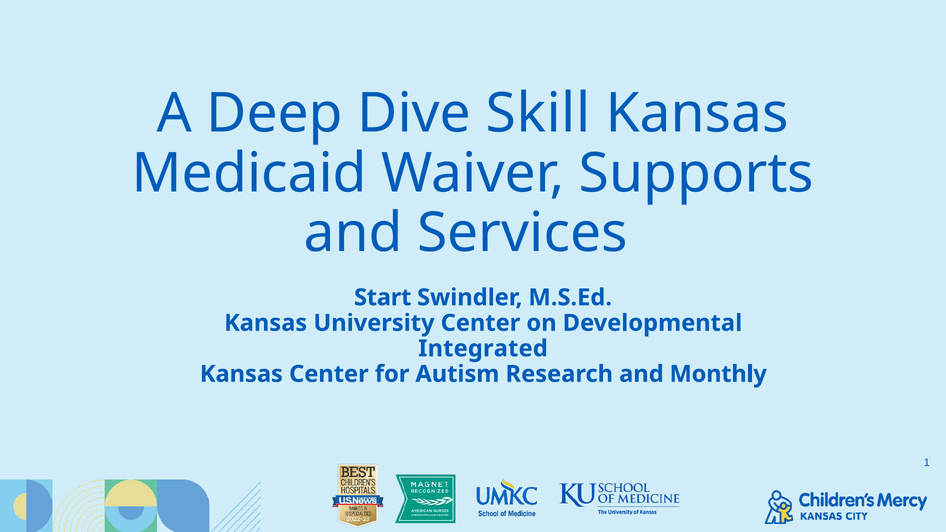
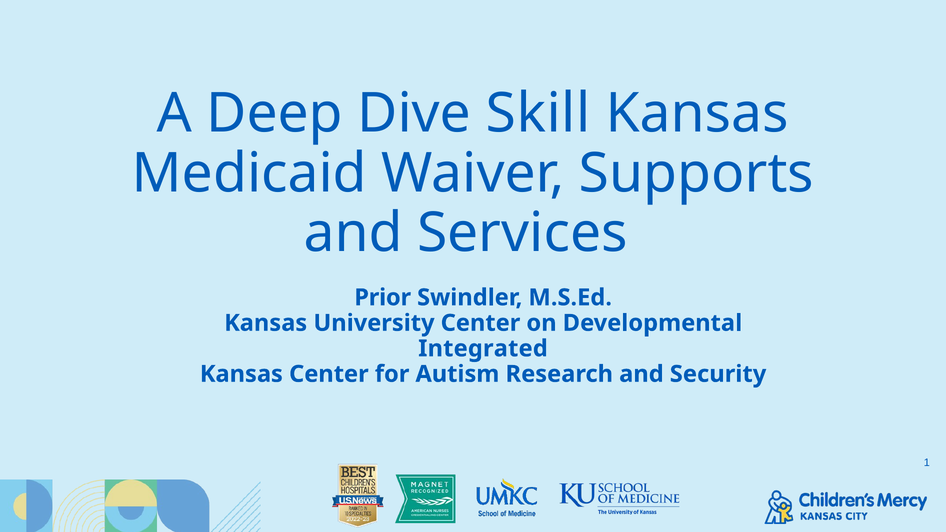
Start: Start -> Prior
Monthly: Monthly -> Security
